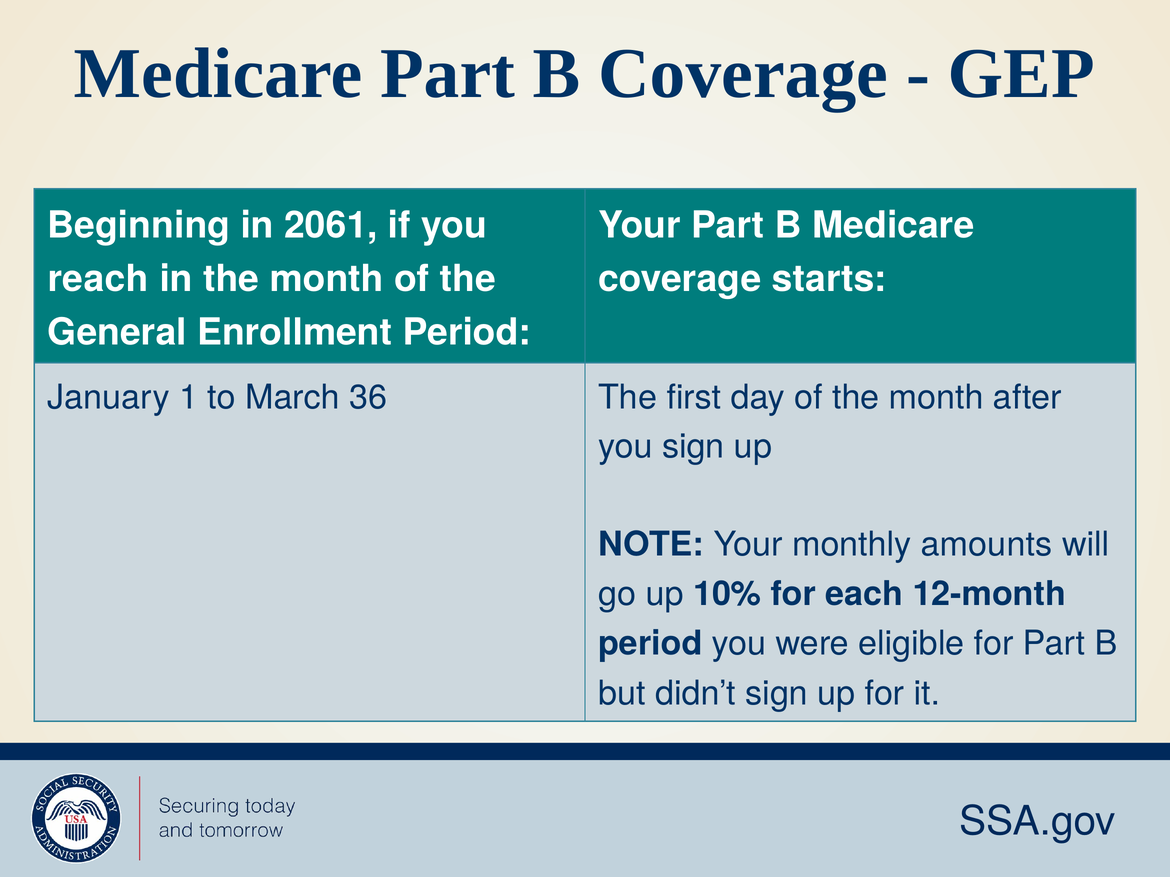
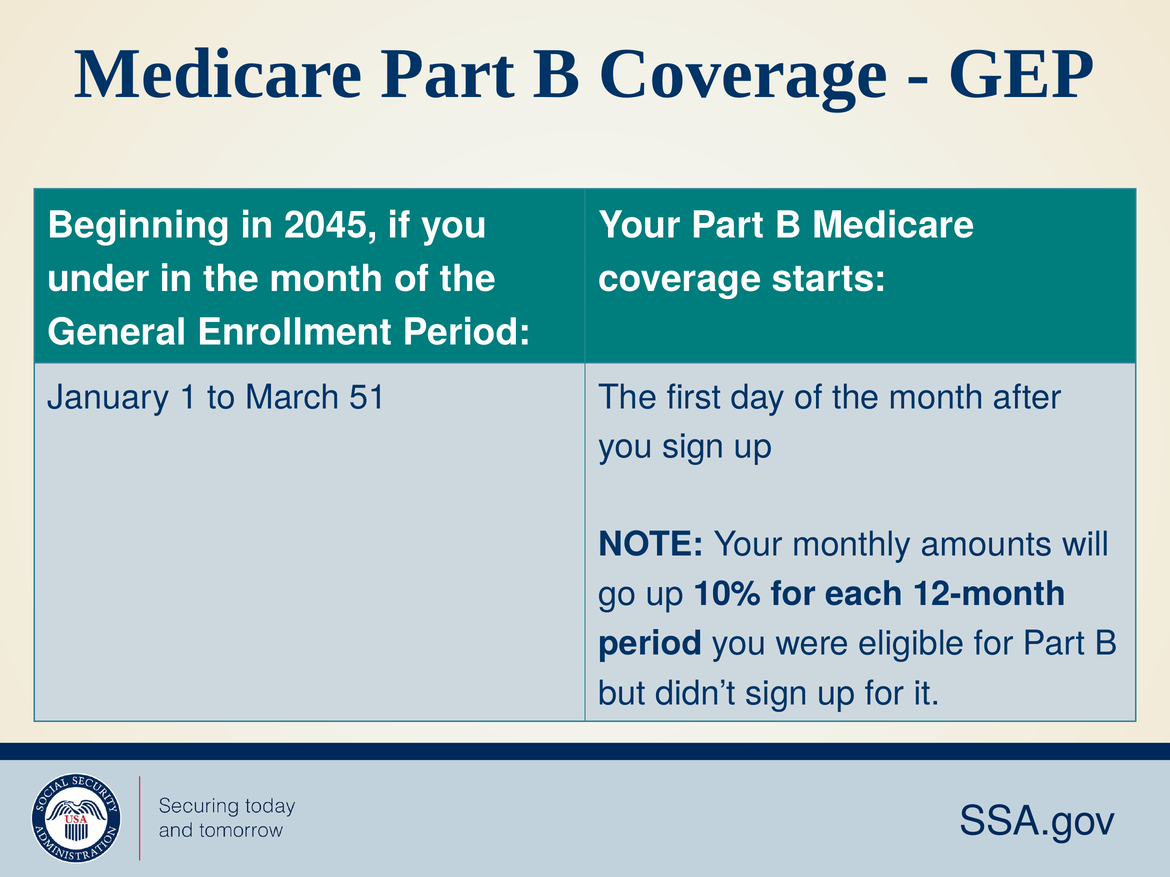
2061: 2061 -> 2045
reach: reach -> under
36: 36 -> 51
